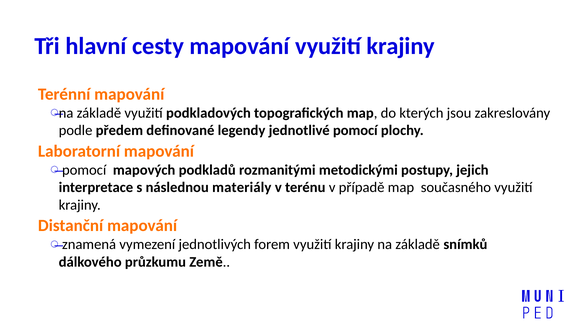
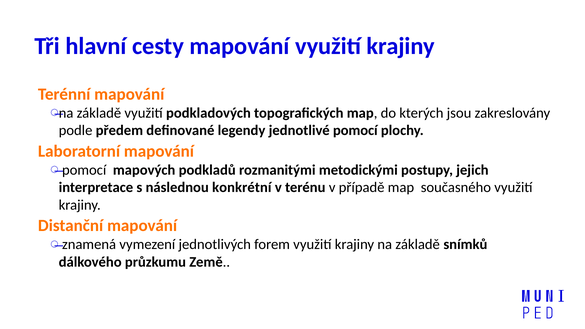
materiály: materiály -> konkrétní
